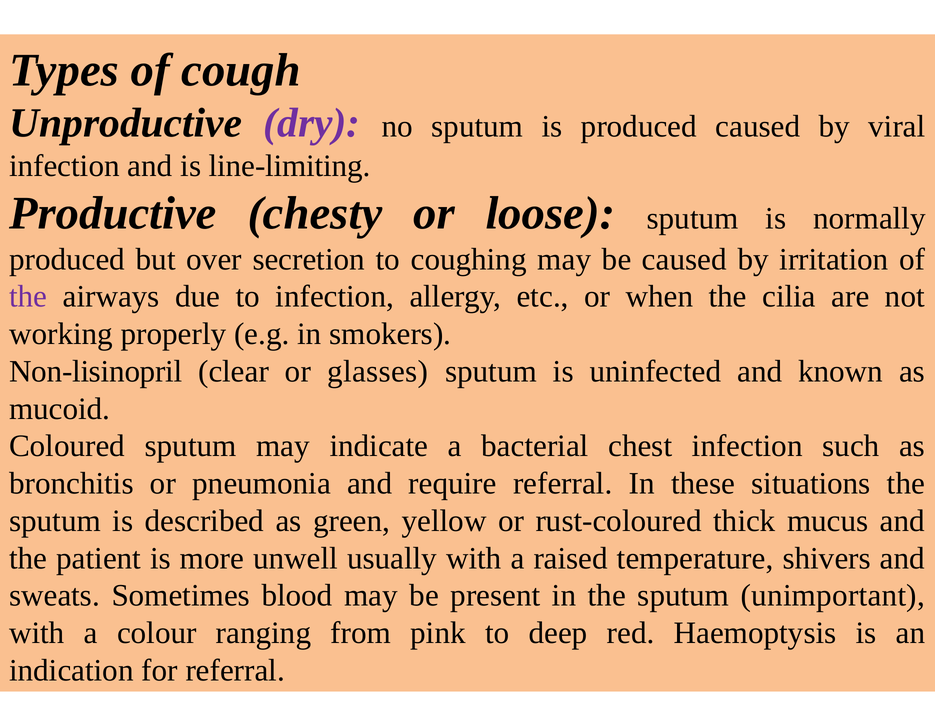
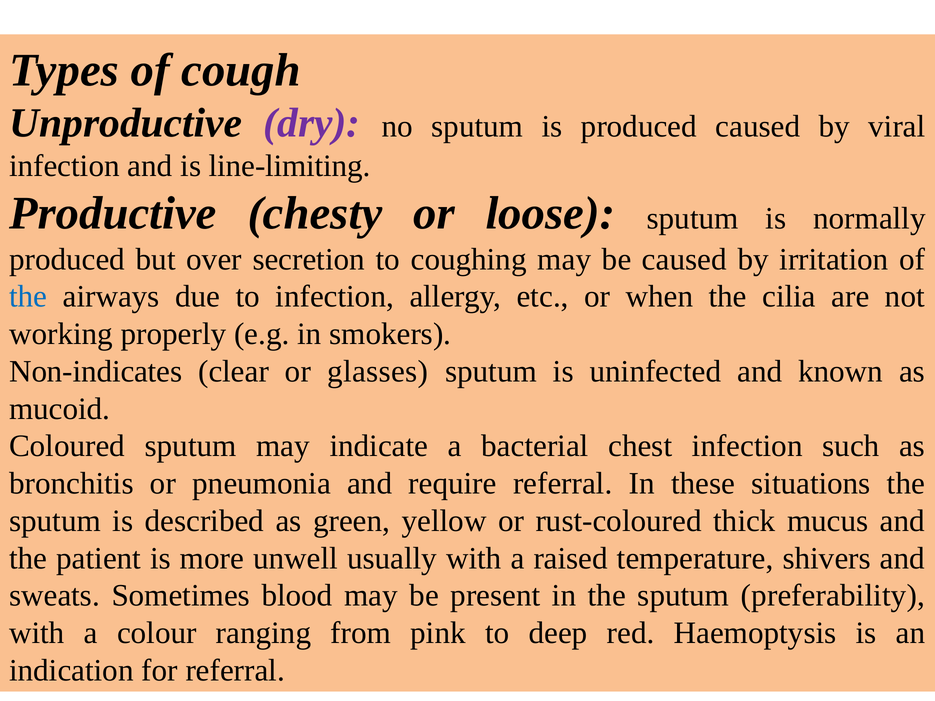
the at (28, 297) colour: purple -> blue
Non-lisinopril: Non-lisinopril -> Non-indicates
unimportant: unimportant -> preferability
